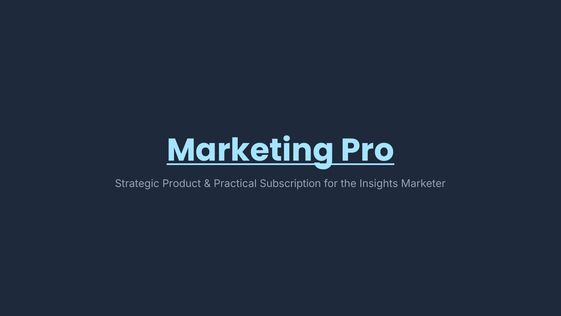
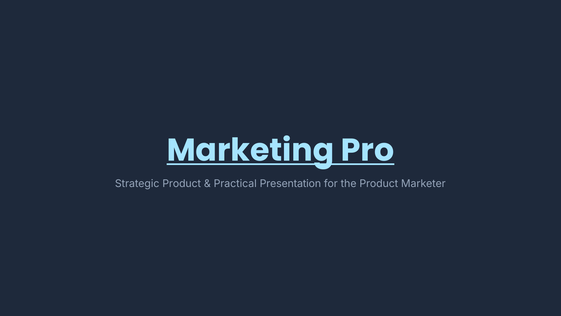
Subscription: Subscription -> Presentation
the Insights: Insights -> Product
